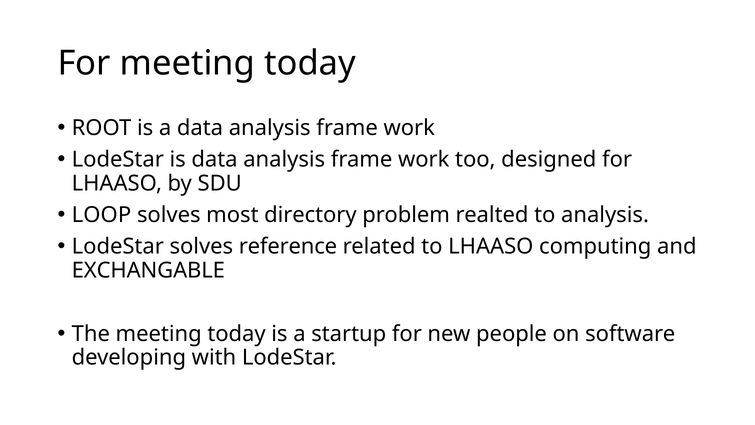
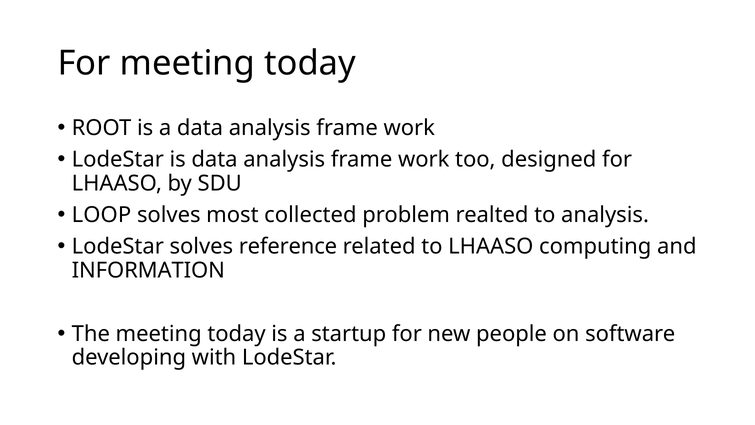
directory: directory -> collected
EXCHANGABLE: EXCHANGABLE -> INFORMATION
